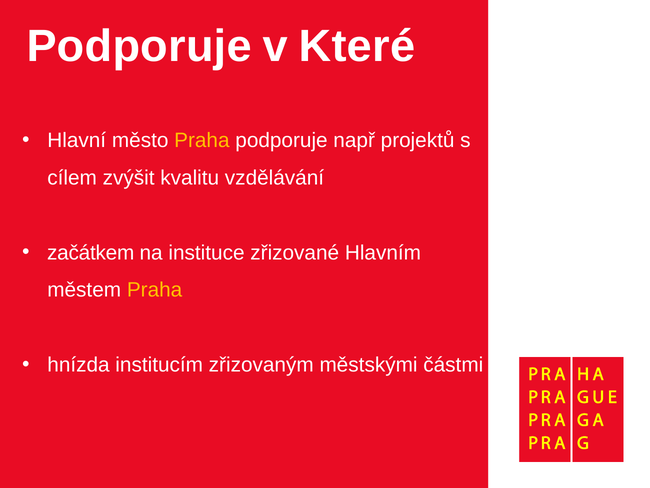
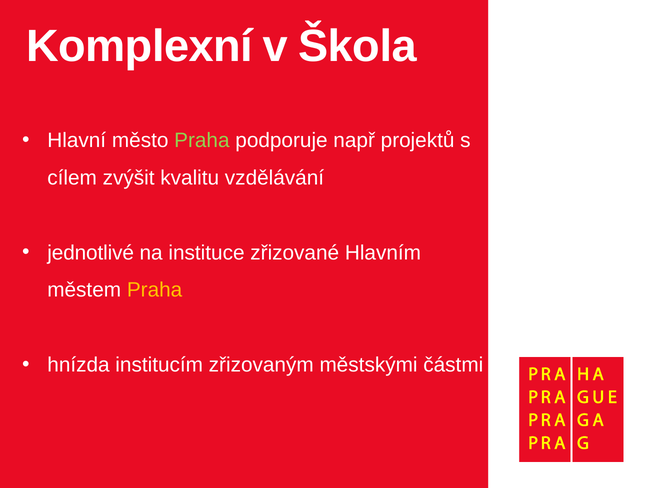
Podporuje at (139, 46): Podporuje -> Komplexní
Které: Které -> Škola
Praha at (202, 140) colour: yellow -> light green
začátkem: začátkem -> jednotlivé
